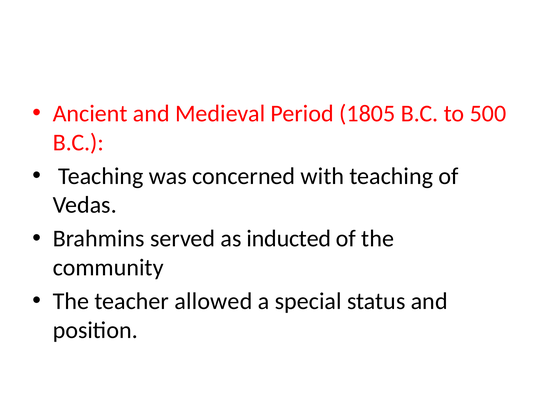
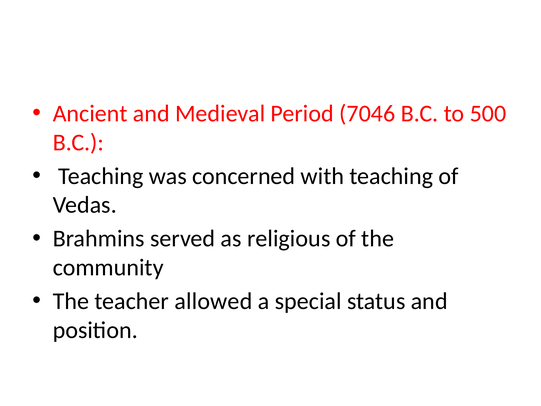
1805: 1805 -> 7046
inducted: inducted -> religious
